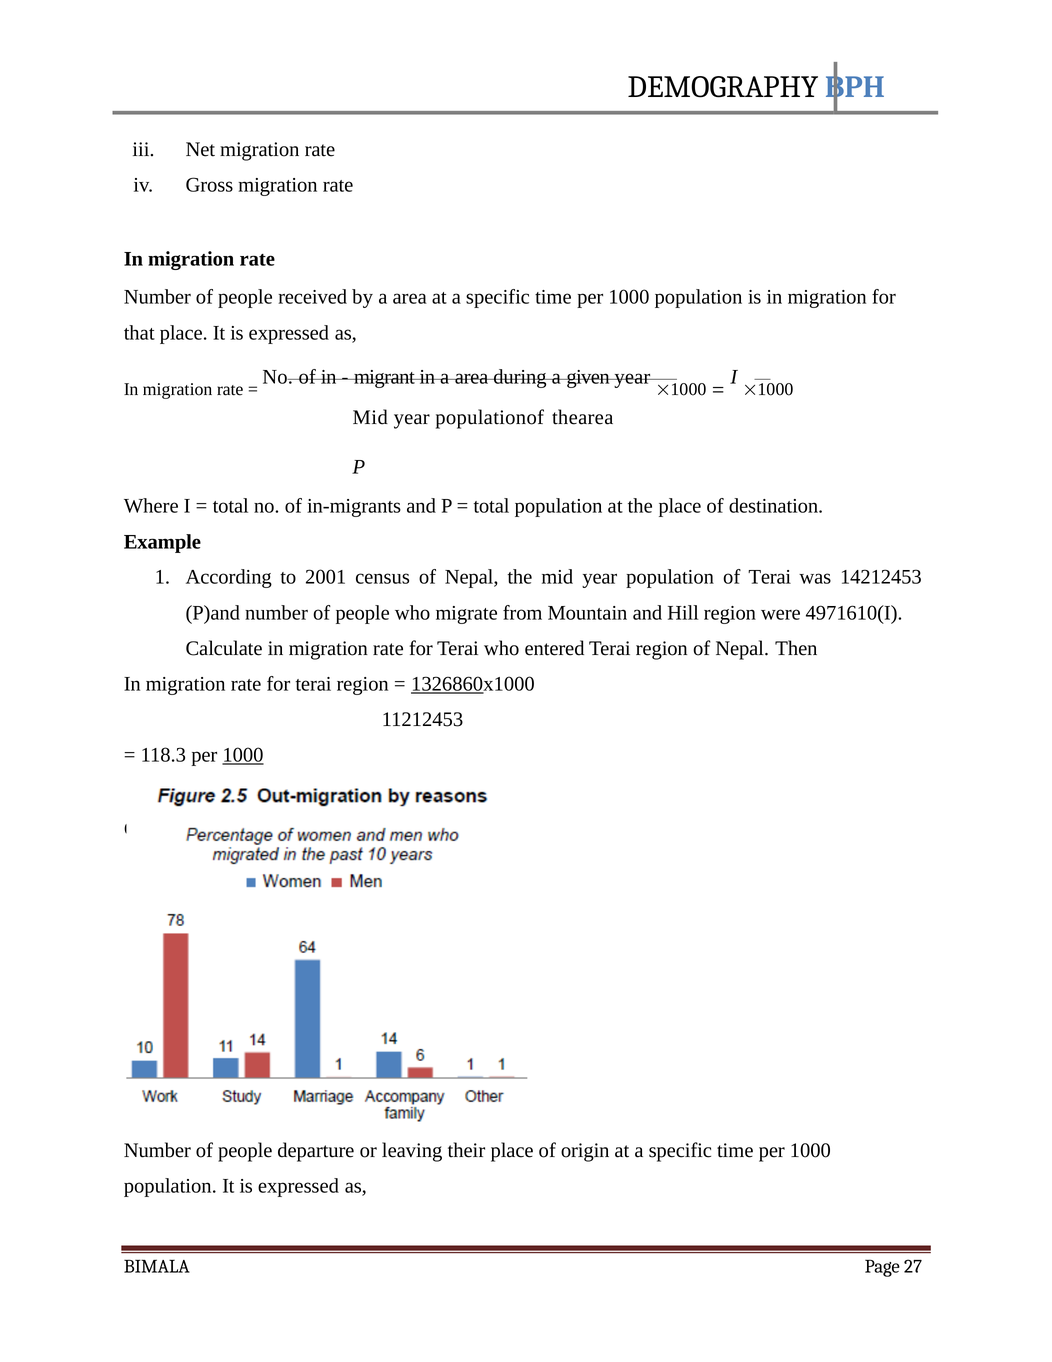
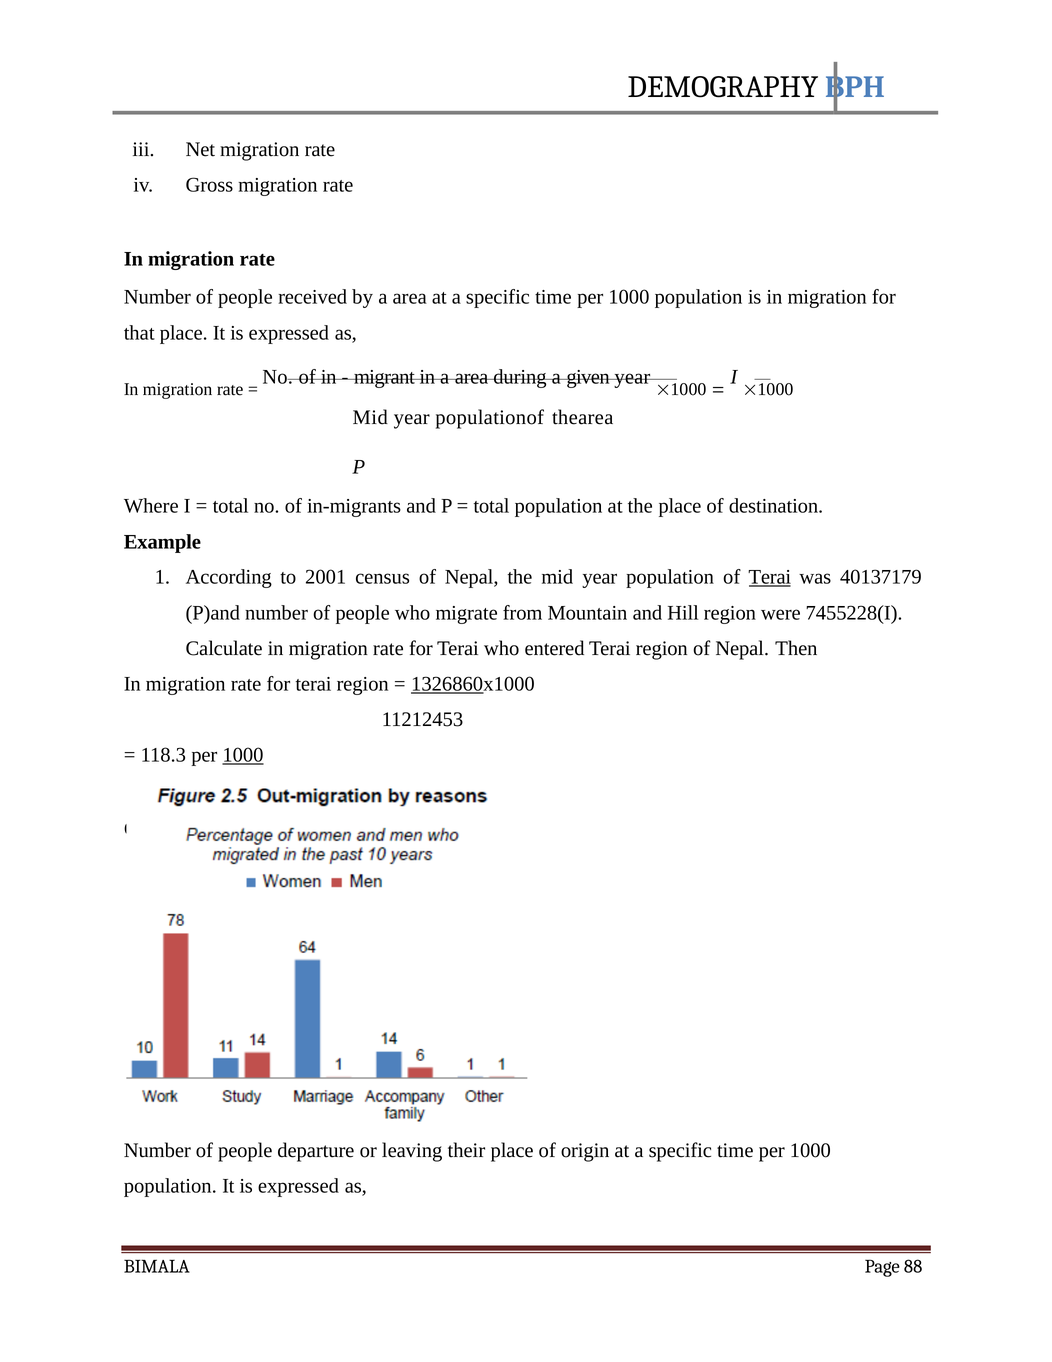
Terai at (770, 577) underline: none -> present
14212453: 14212453 -> 40137179
4971610(I: 4971610(I -> 7455228(I
27: 27 -> 88
